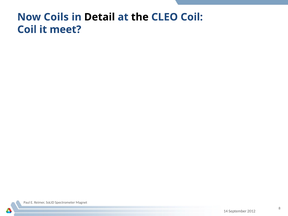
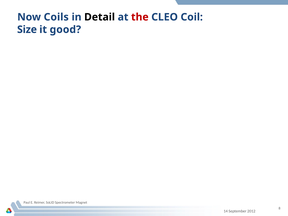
the colour: black -> red
Coil at (27, 30): Coil -> Size
meet: meet -> good
